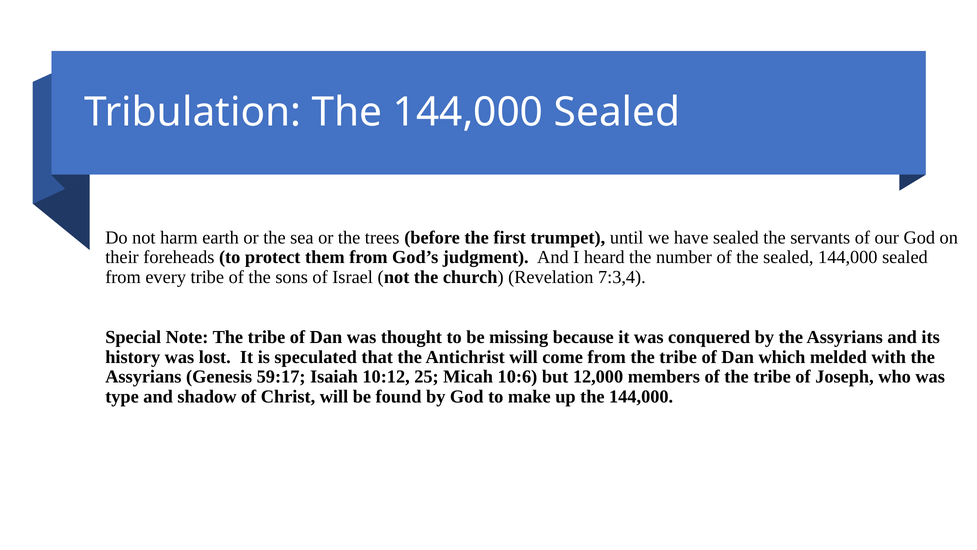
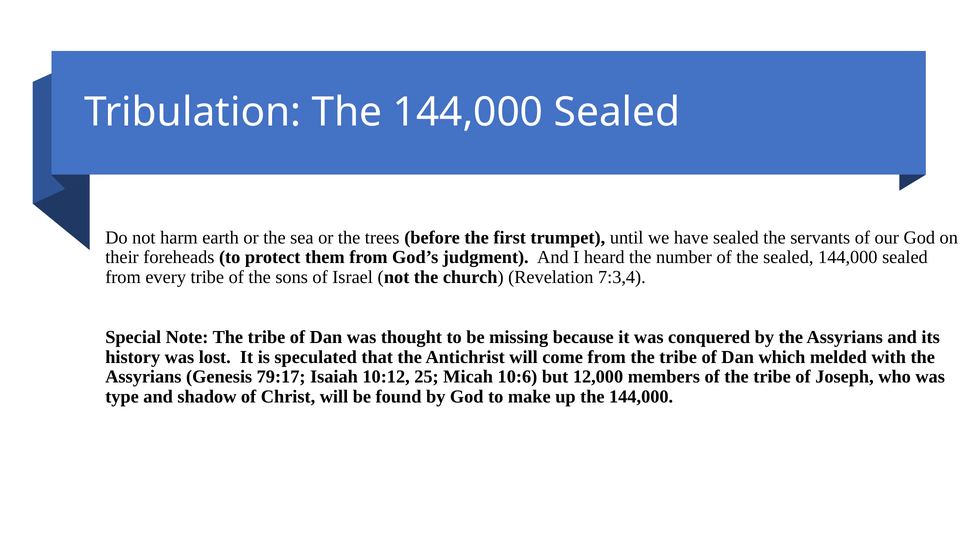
59:17: 59:17 -> 79:17
